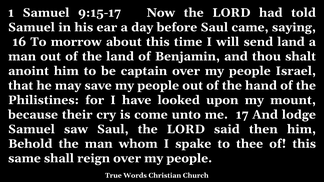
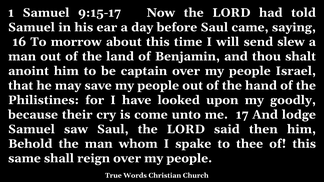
send land: land -> slew
mount: mount -> goodly
